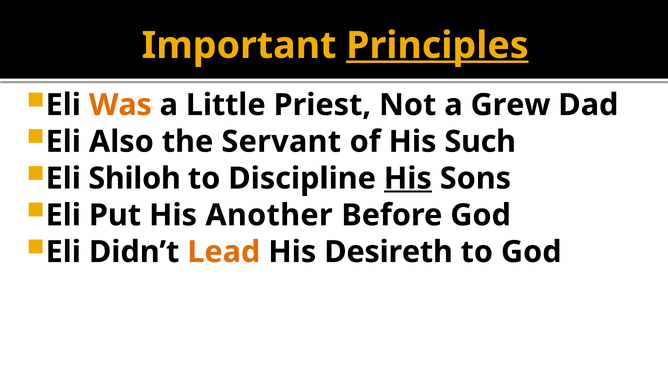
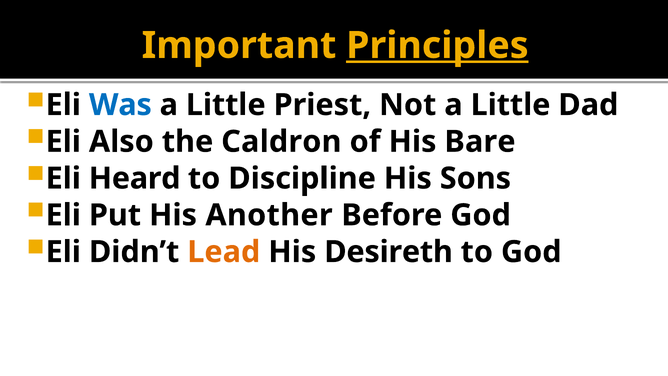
Was colour: orange -> blue
Not a Grew: Grew -> Little
Servant: Servant -> Caldron
Such: Such -> Bare
Shiloh: Shiloh -> Heard
His at (408, 178) underline: present -> none
